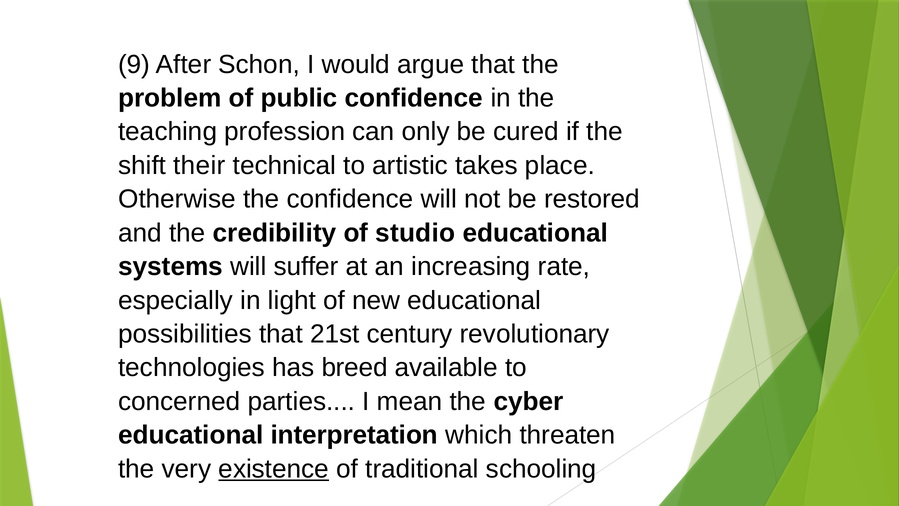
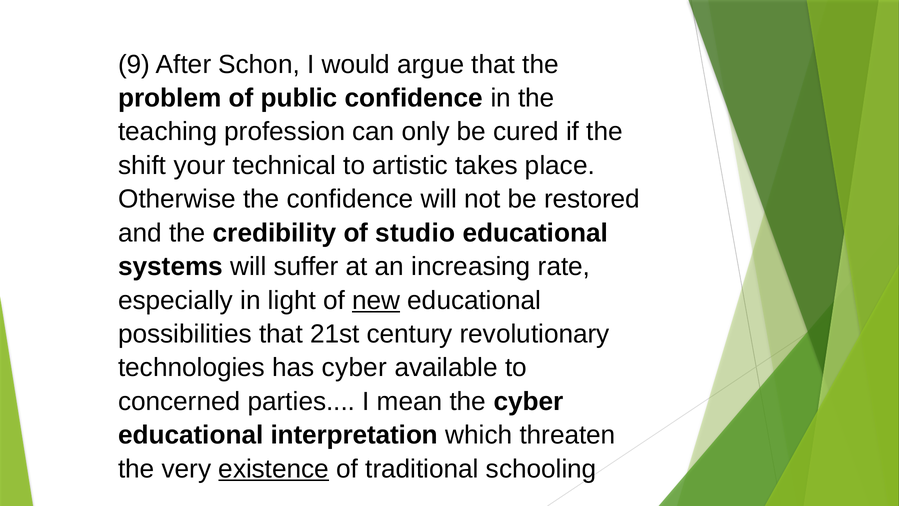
their: their -> your
new underline: none -> present
has breed: breed -> cyber
